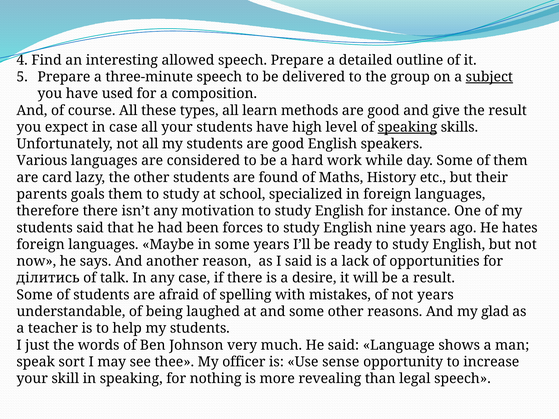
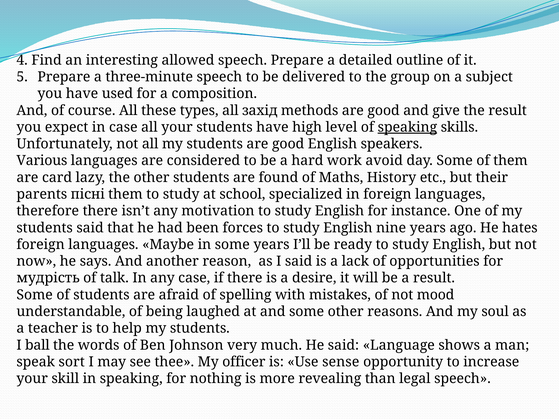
subject underline: present -> none
learn: learn -> захід
while: while -> avoid
goals: goals -> пісні
ділитись: ділитись -> мудрість
not years: years -> mood
glad: glad -> soul
just: just -> ball
